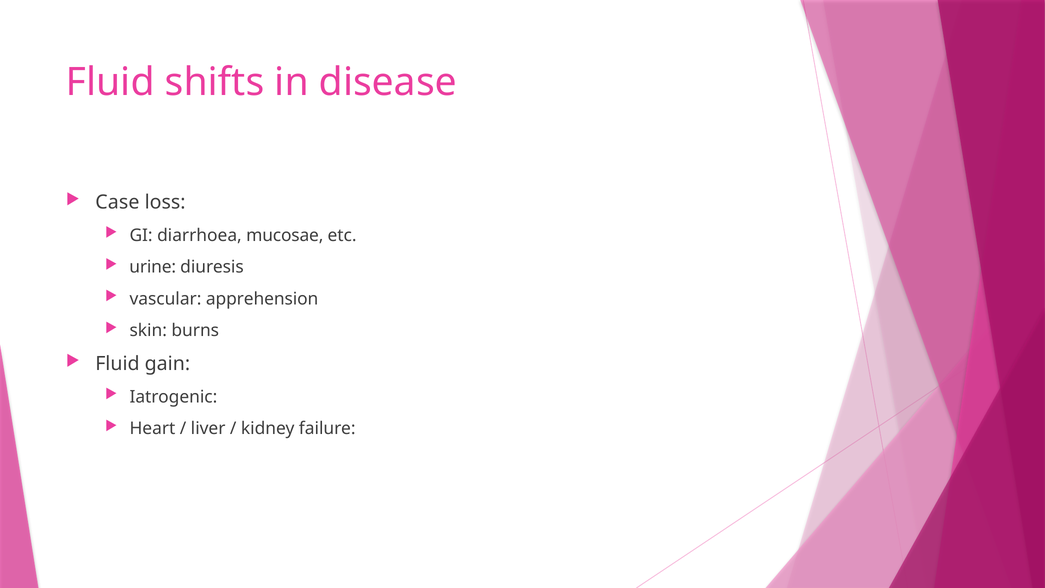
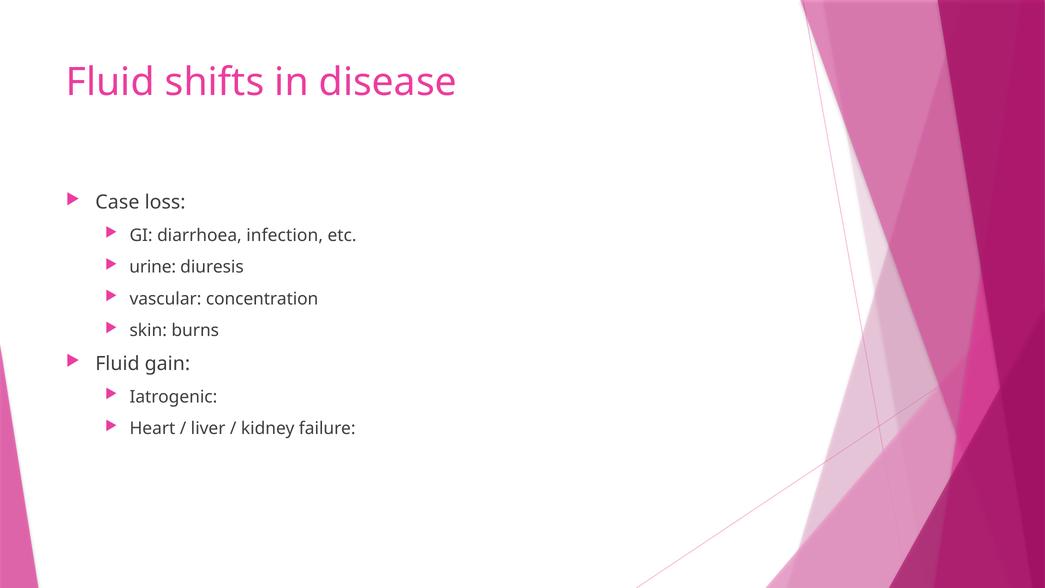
mucosae: mucosae -> infection
apprehension: apprehension -> concentration
